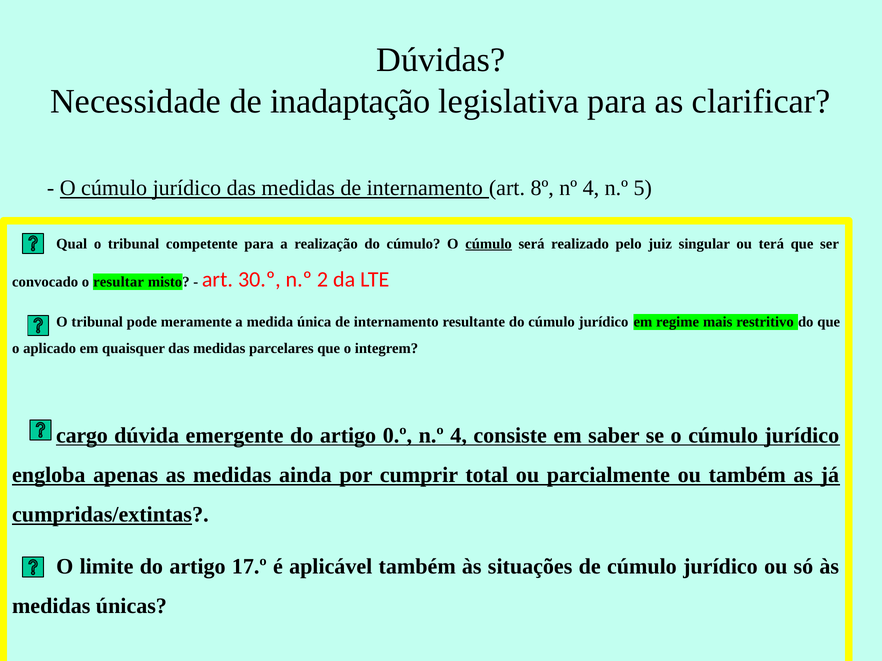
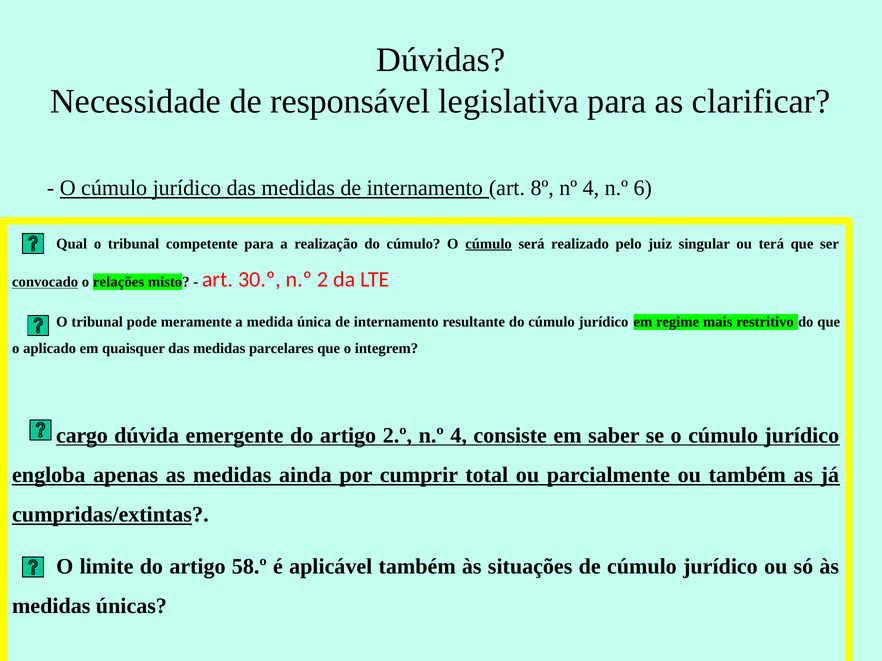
inadaptação: inadaptação -> responsável
5: 5 -> 6
convocado underline: none -> present
resultar: resultar -> relações
0.º: 0.º -> 2.º
17.º: 17.º -> 58.º
